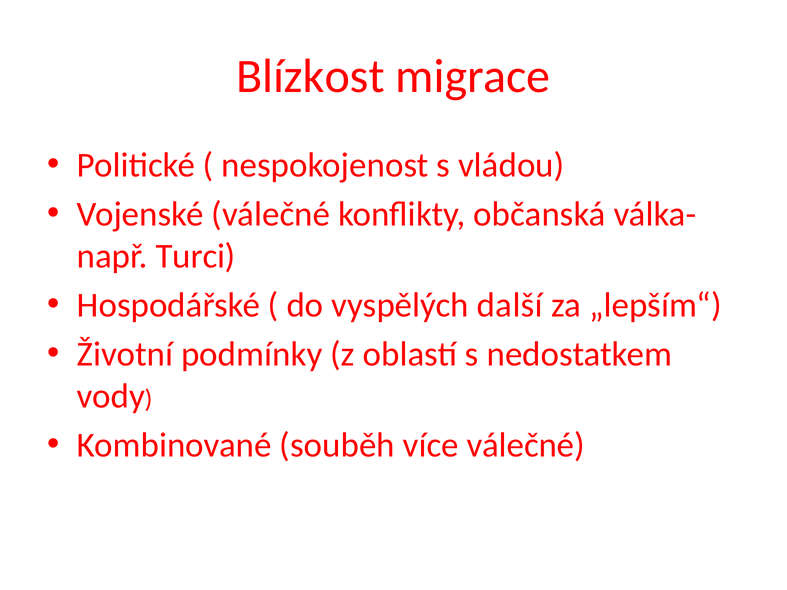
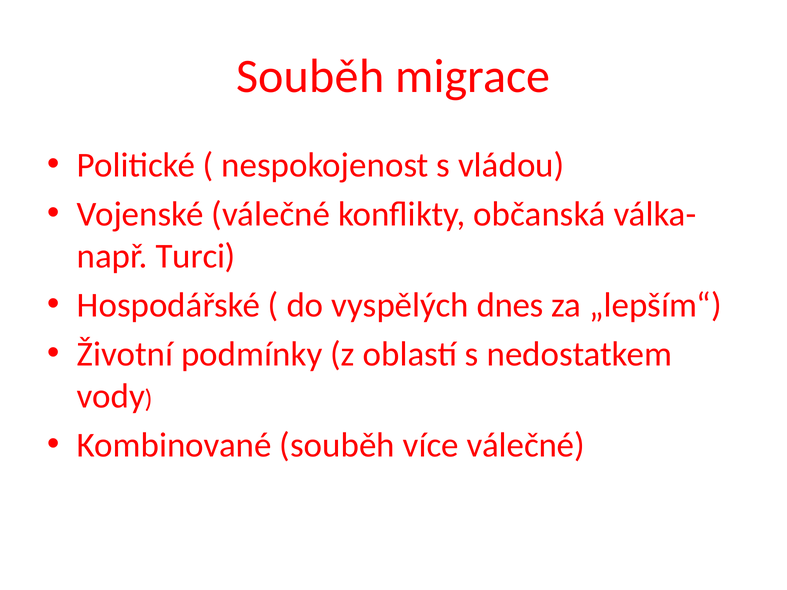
Blízkost at (310, 76): Blízkost -> Souběh
další: další -> dnes
